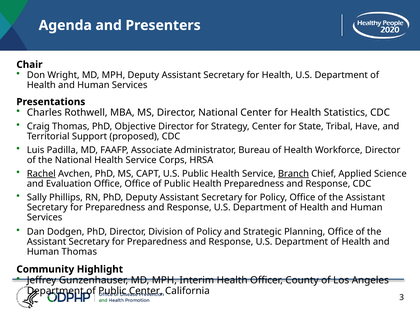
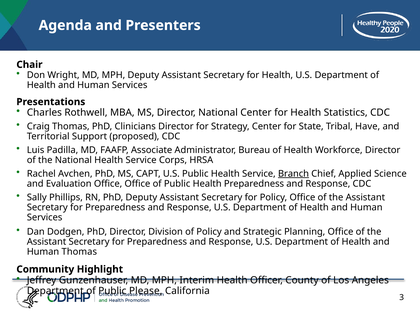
Objective: Objective -> Clinicians
Rachel underline: present -> none
Public Center: Center -> Please
